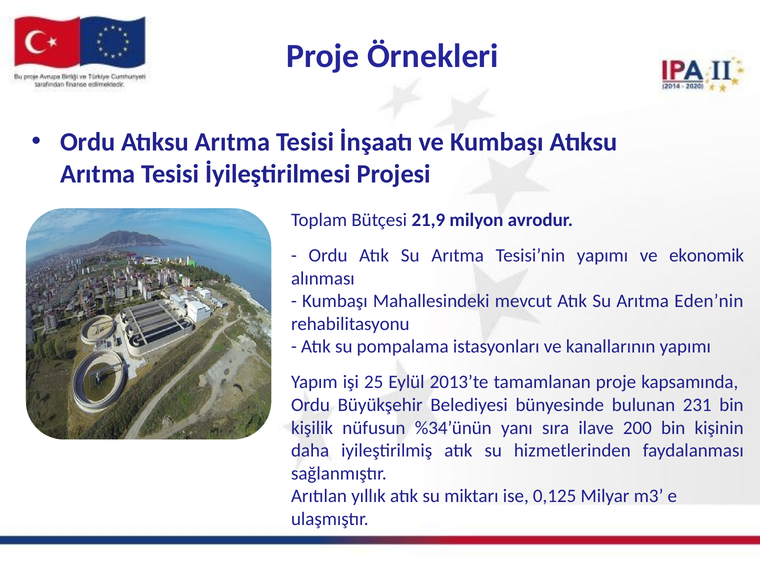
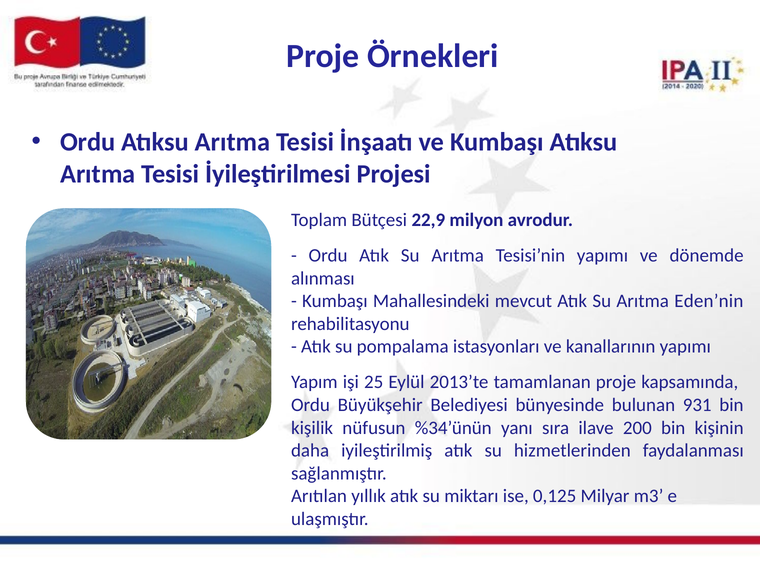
21,9: 21,9 -> 22,9
ekonomik: ekonomik -> dönemde
231: 231 -> 931
